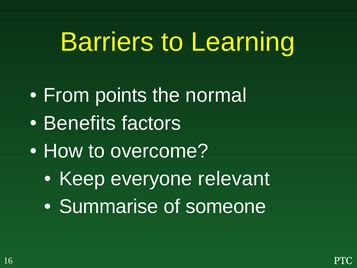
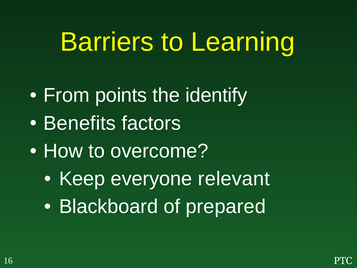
normal: normal -> identify
Summarise: Summarise -> Blackboard
someone: someone -> prepared
